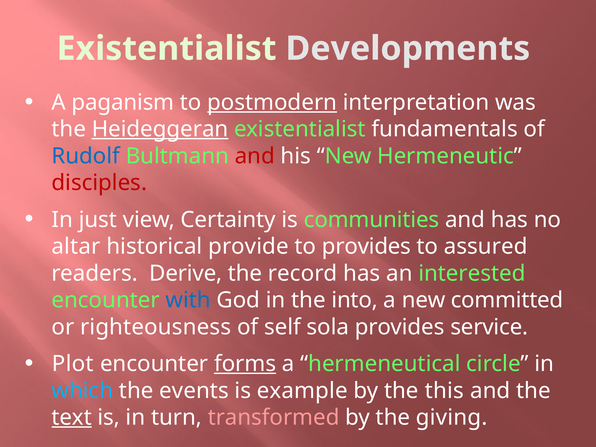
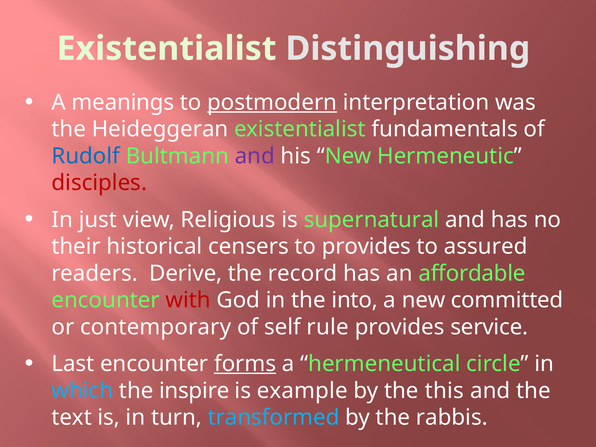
Developments: Developments -> Distinguishing
paganism: paganism -> meanings
Heideggeran underline: present -> none
and at (255, 156) colour: red -> purple
Certainty: Certainty -> Religious
communities: communities -> supernatural
altar: altar -> their
provide: provide -> censers
interested: interested -> affordable
with colour: blue -> red
righteousness: righteousness -> contemporary
sola: sola -> rule
Plot: Plot -> Last
events: events -> inspire
text underline: present -> none
transformed colour: pink -> light blue
giving: giving -> rabbis
